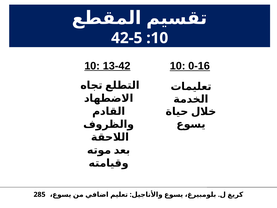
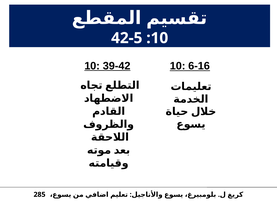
13-42: 13-42 -> 39-42
0-16: 0-16 -> 6-16
